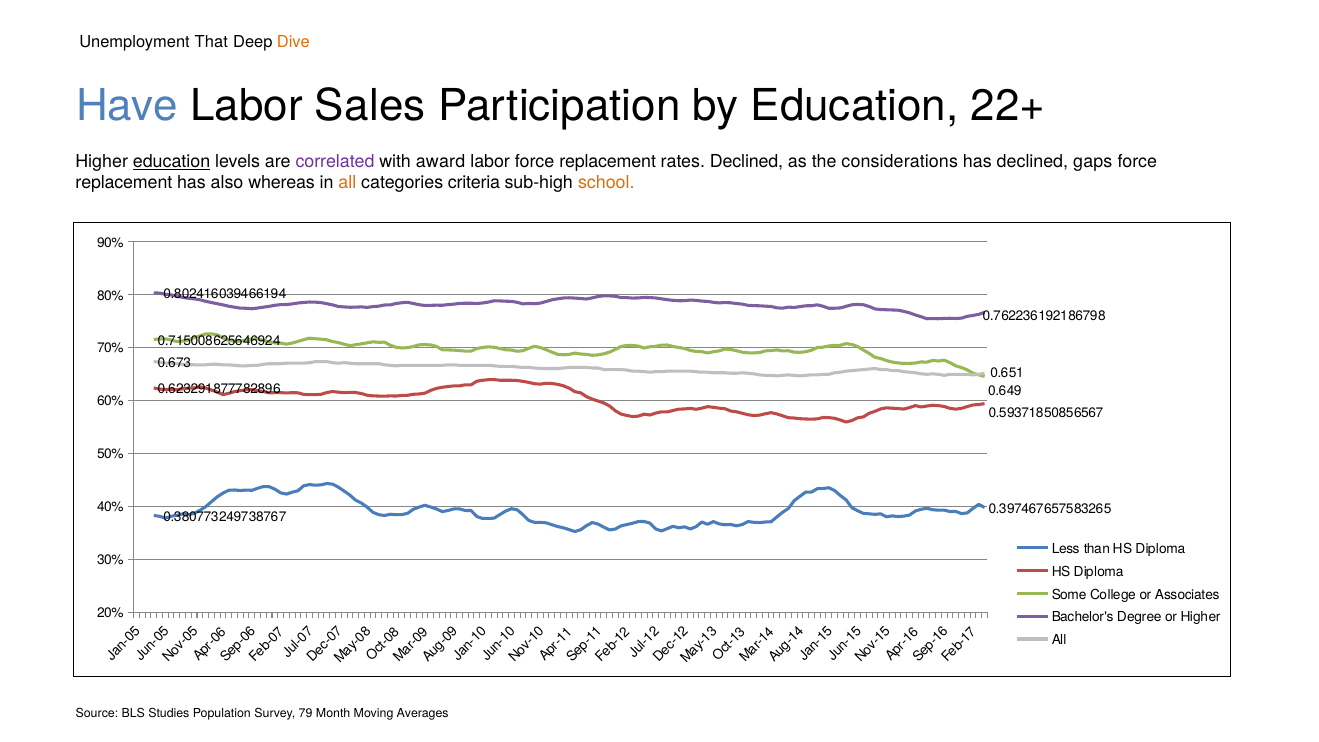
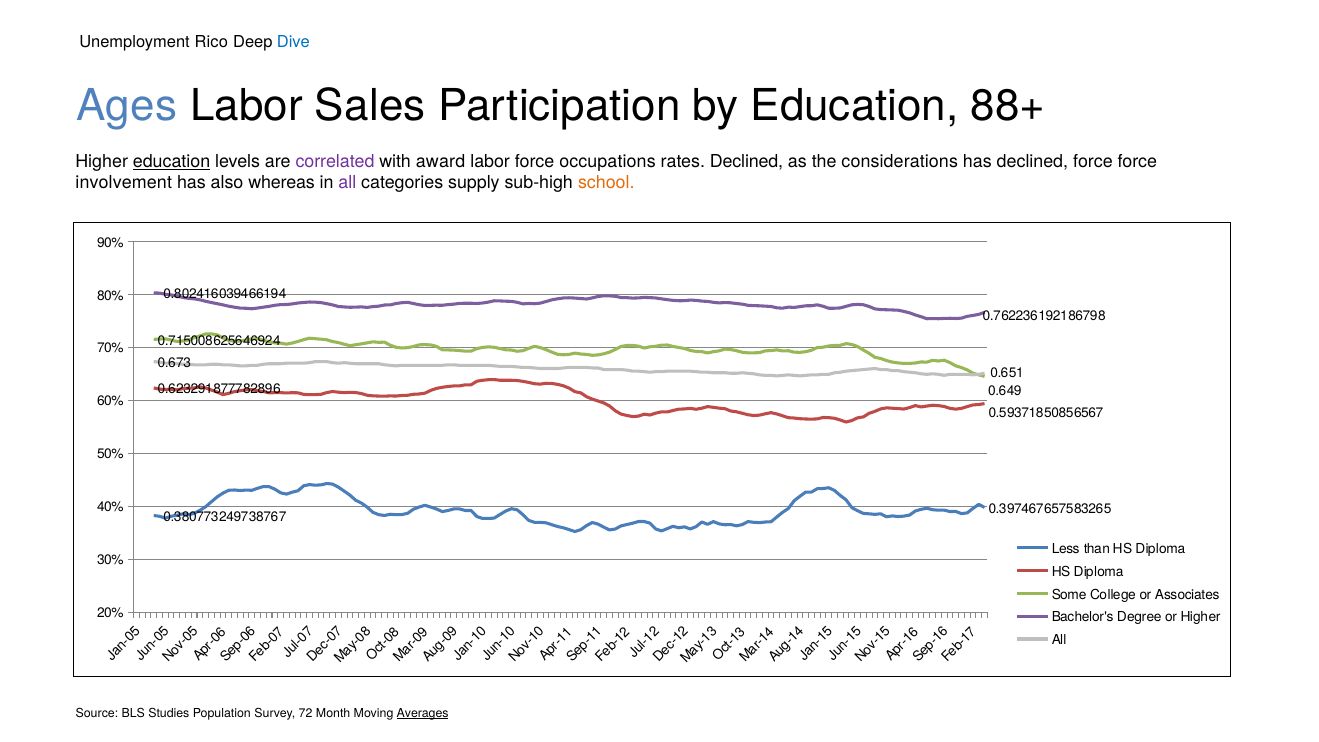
That: That -> Rico
Dive colour: orange -> blue
Have: Have -> Ages
22+: 22+ -> 88+
labor force replacement: replacement -> occupations
declined gaps: gaps -> force
replacement at (124, 183): replacement -> involvement
all at (347, 183) colour: orange -> purple
criteria: criteria -> supply
79: 79 -> 72
Averages underline: none -> present
